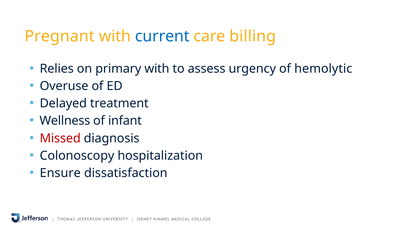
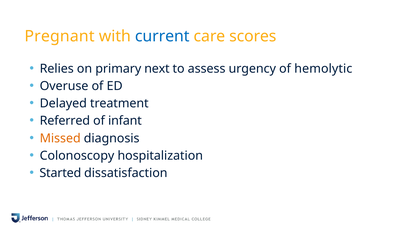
billing: billing -> scores
primary with: with -> next
Wellness: Wellness -> Referred
Missed colour: red -> orange
Ensure: Ensure -> Started
